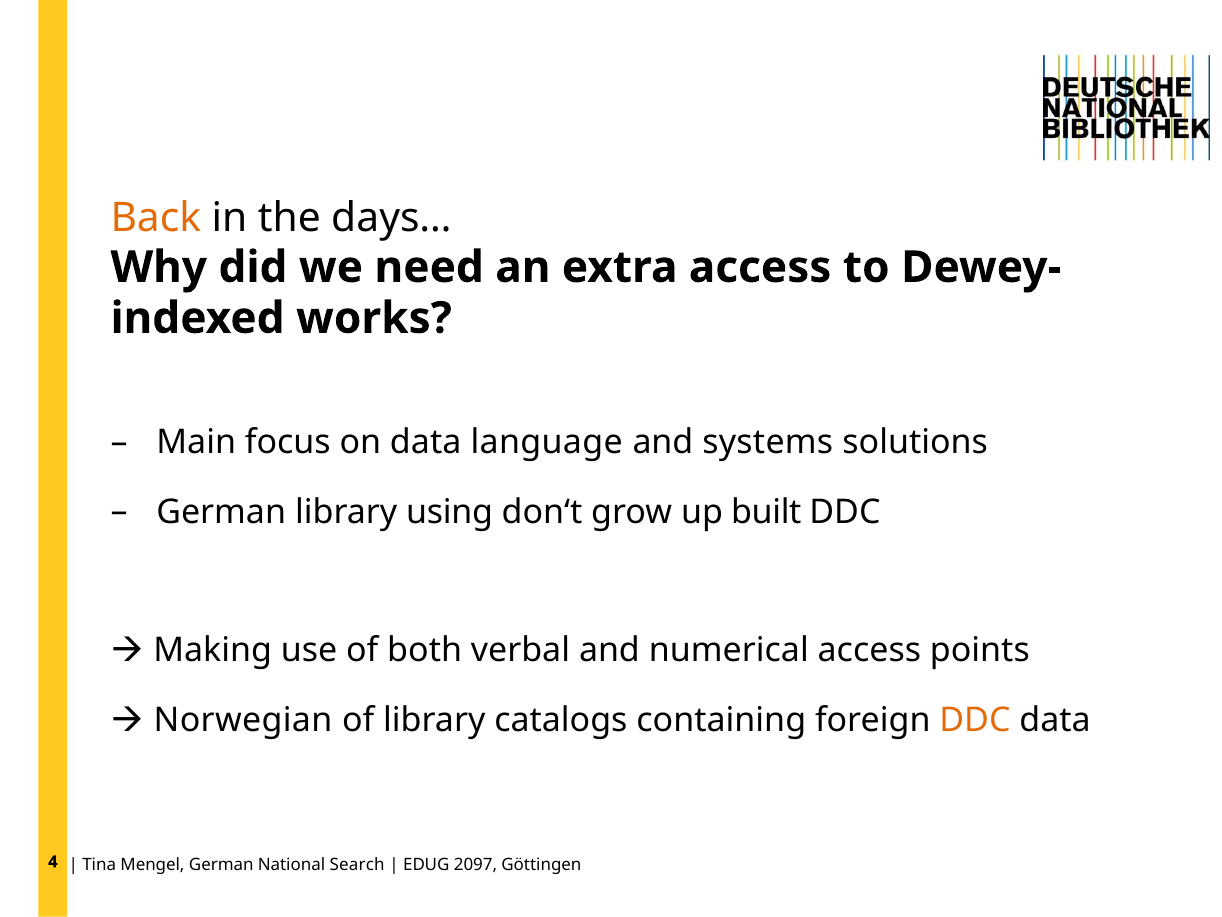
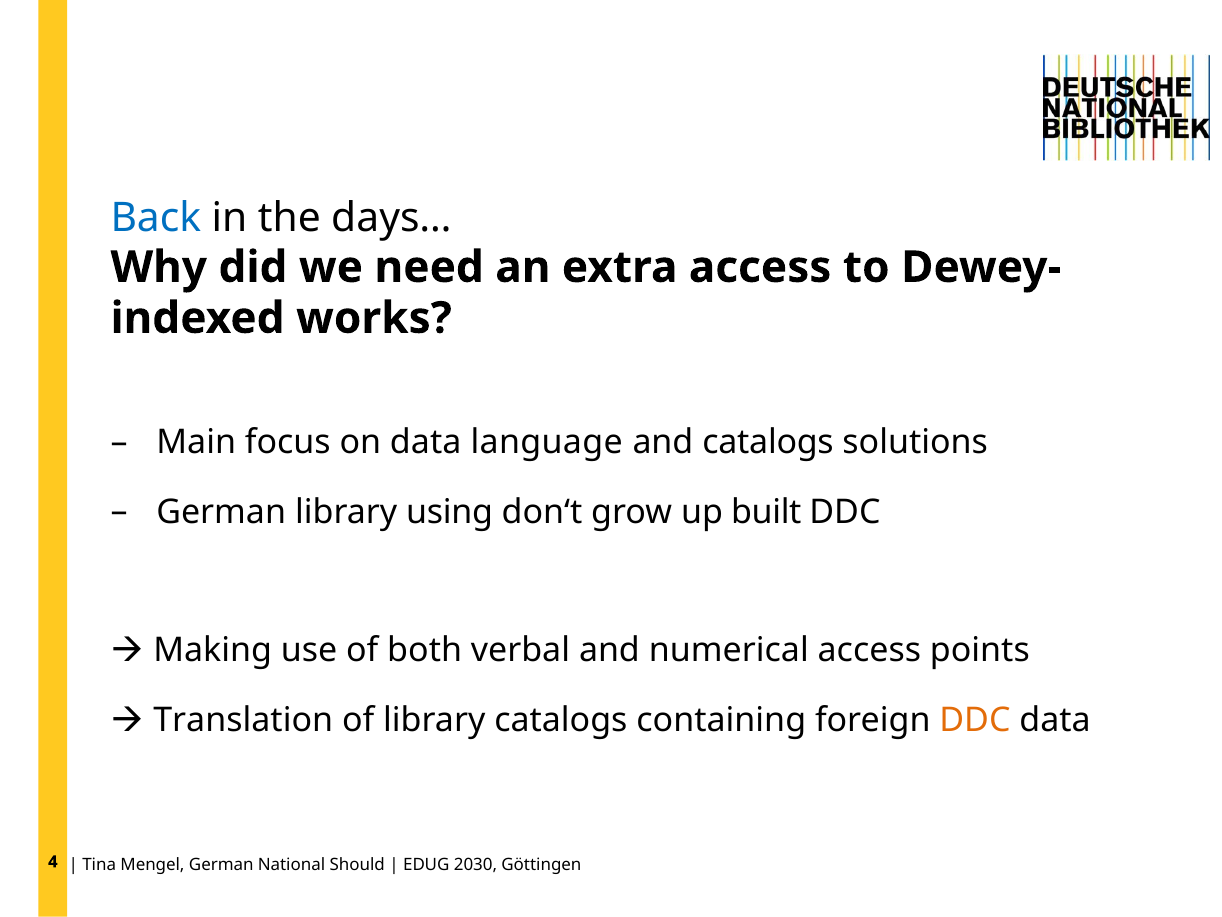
Back colour: orange -> blue
and systems: systems -> catalogs
Norwegian: Norwegian -> Translation
Search: Search -> Should
2097: 2097 -> 2030
